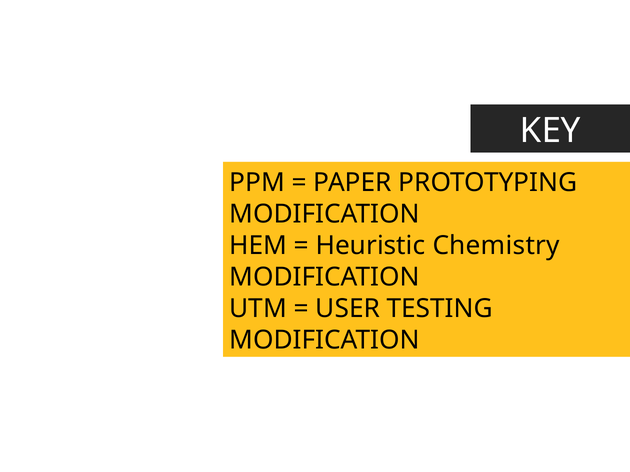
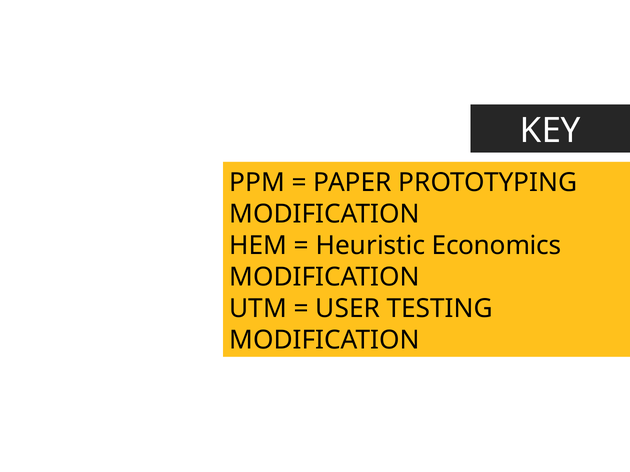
Chemistry: Chemistry -> Economics
